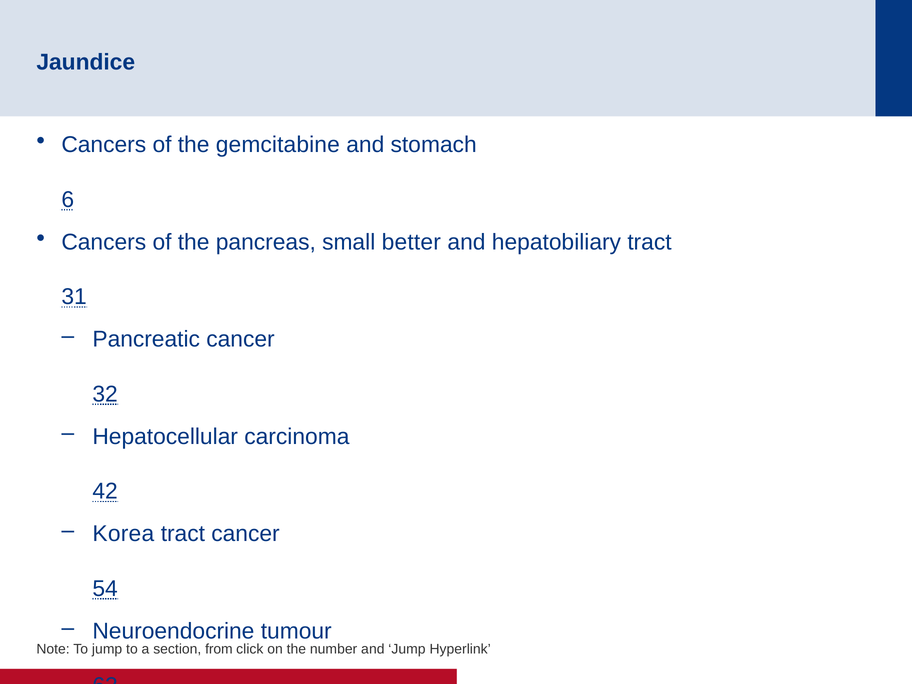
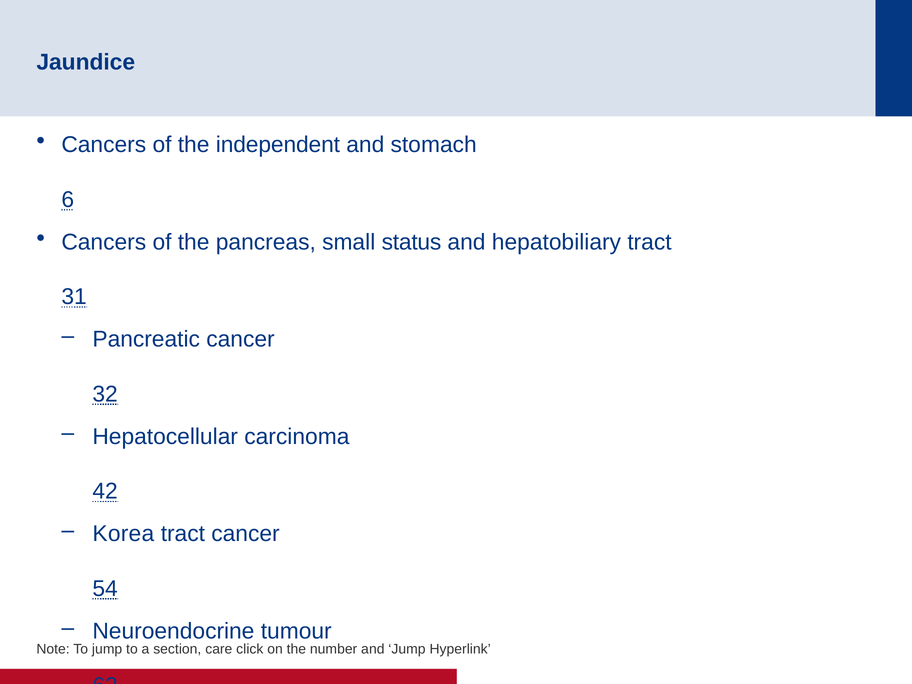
gemcitabine: gemcitabine -> independent
better: better -> status
from: from -> care
